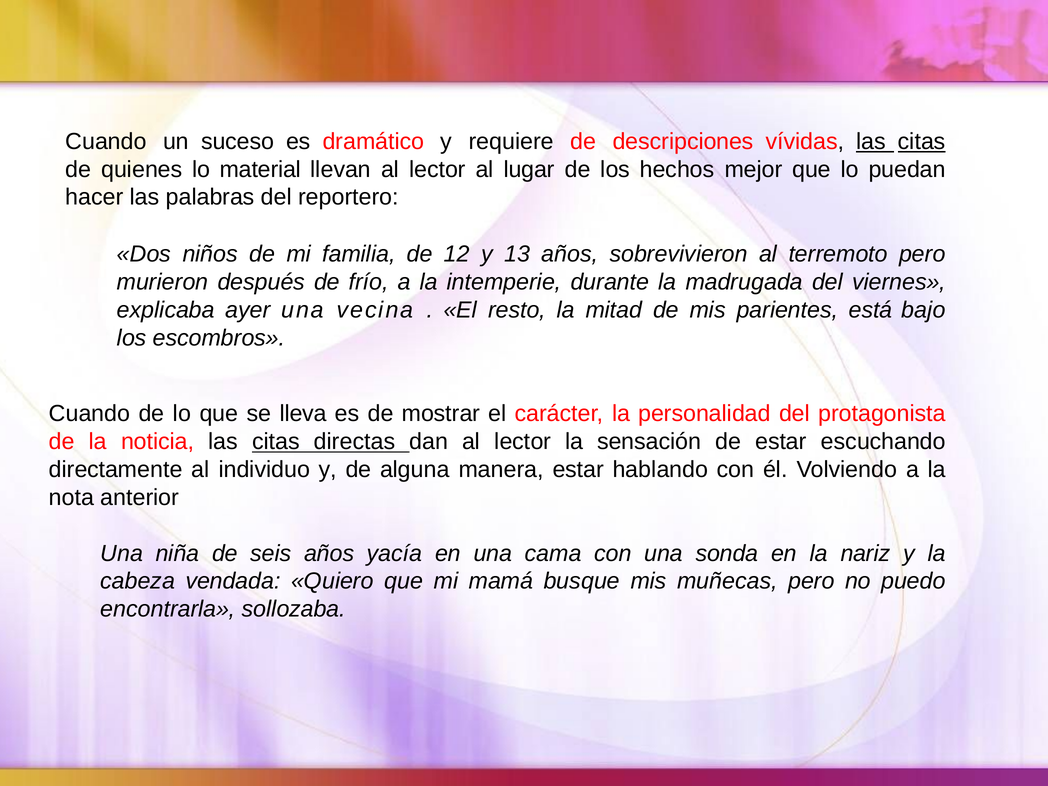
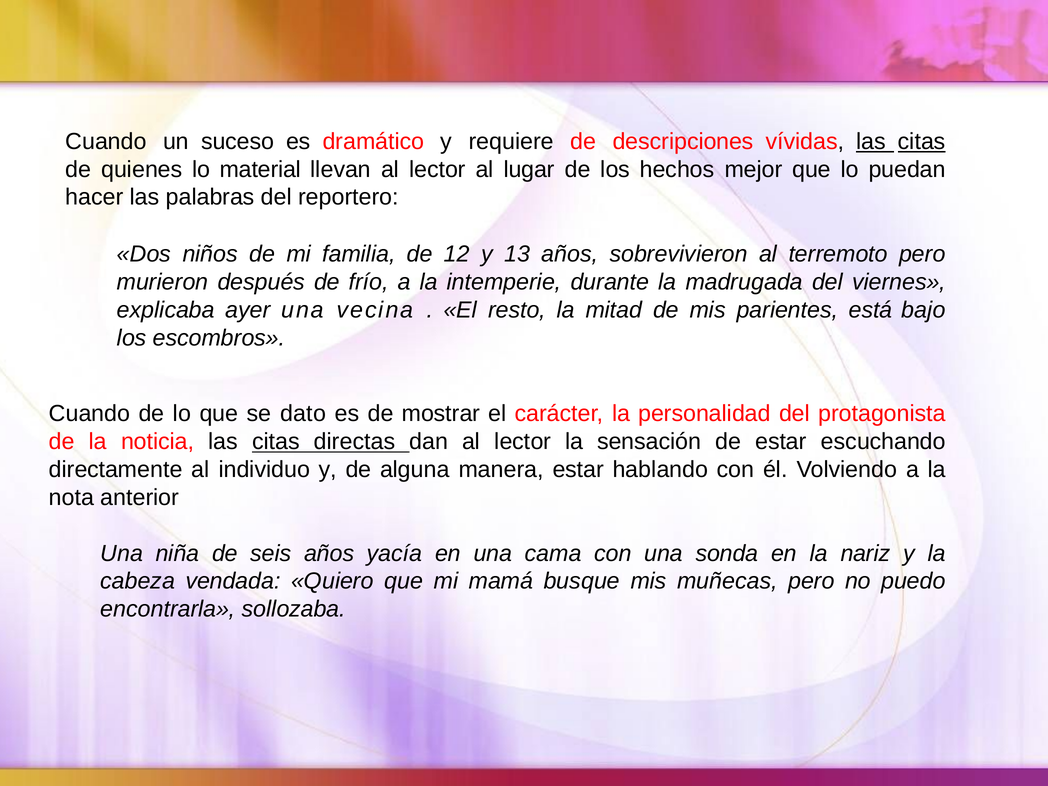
lleva: lleva -> dato
